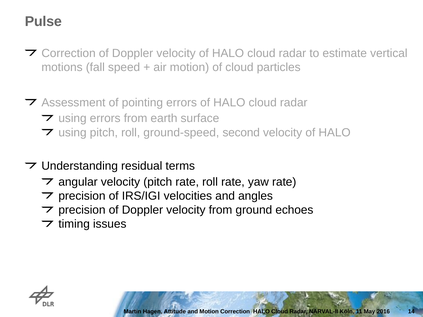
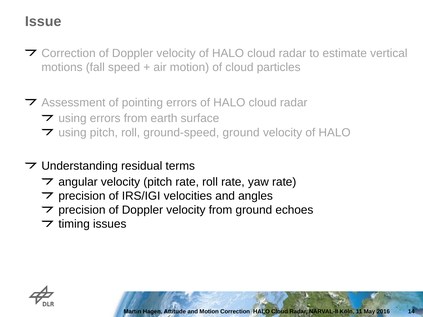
Pulse: Pulse -> Issue
ground-speed second: second -> ground
